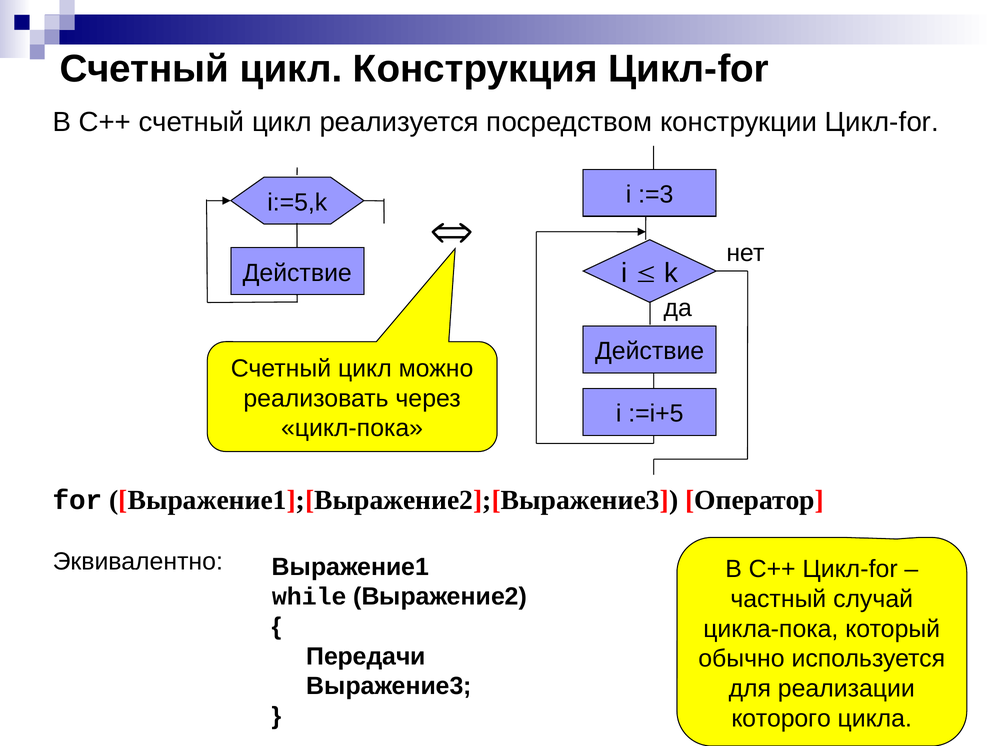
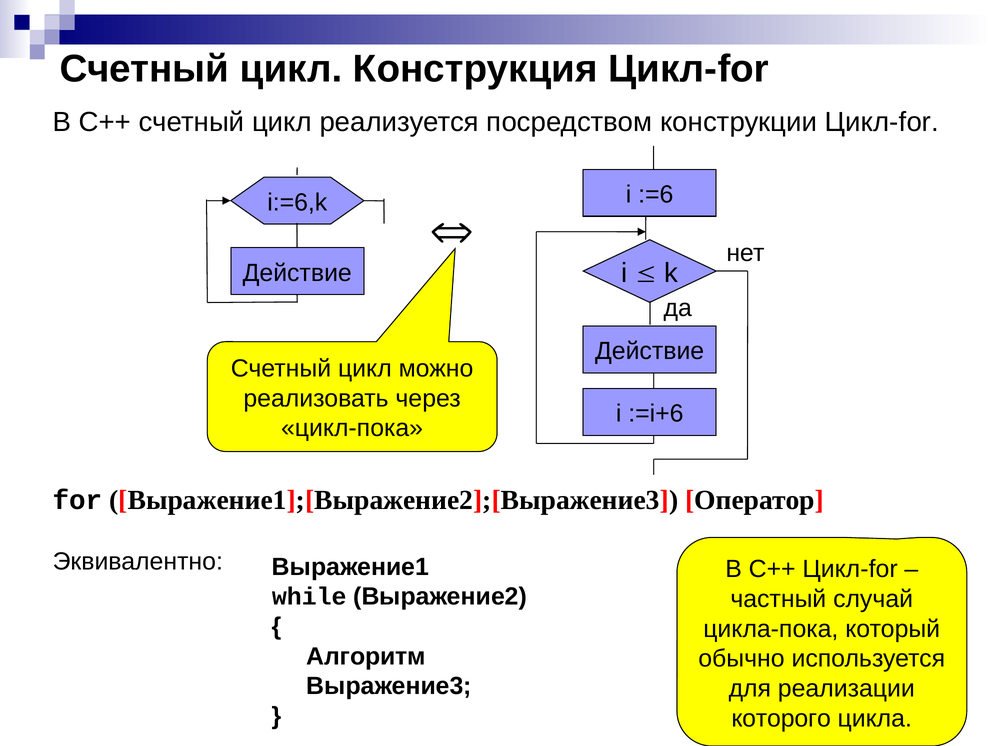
:=3: :=3 -> :=6
i:=5,k: i:=5,k -> i:=6,k
:=i+5: :=i+5 -> :=i+6
Передачи: Передачи -> Алгоритм
